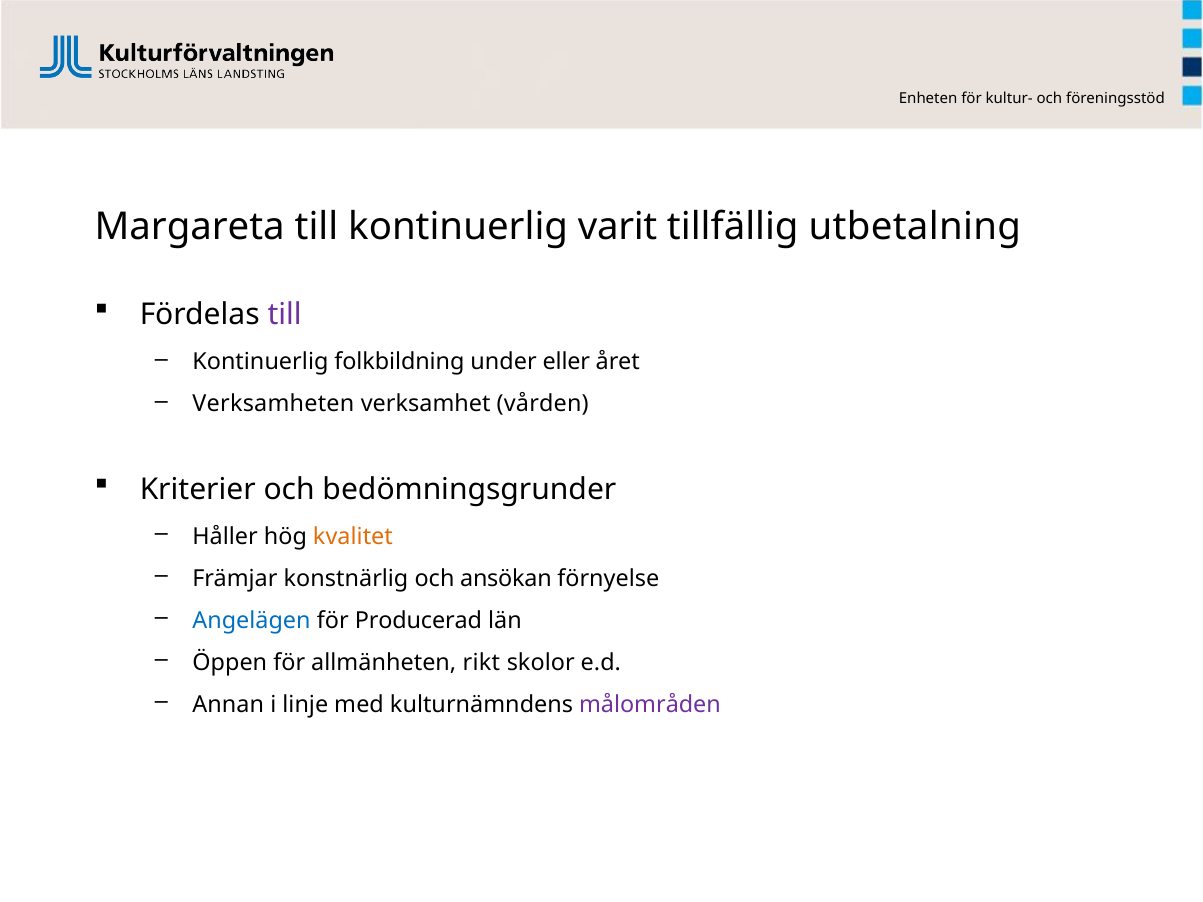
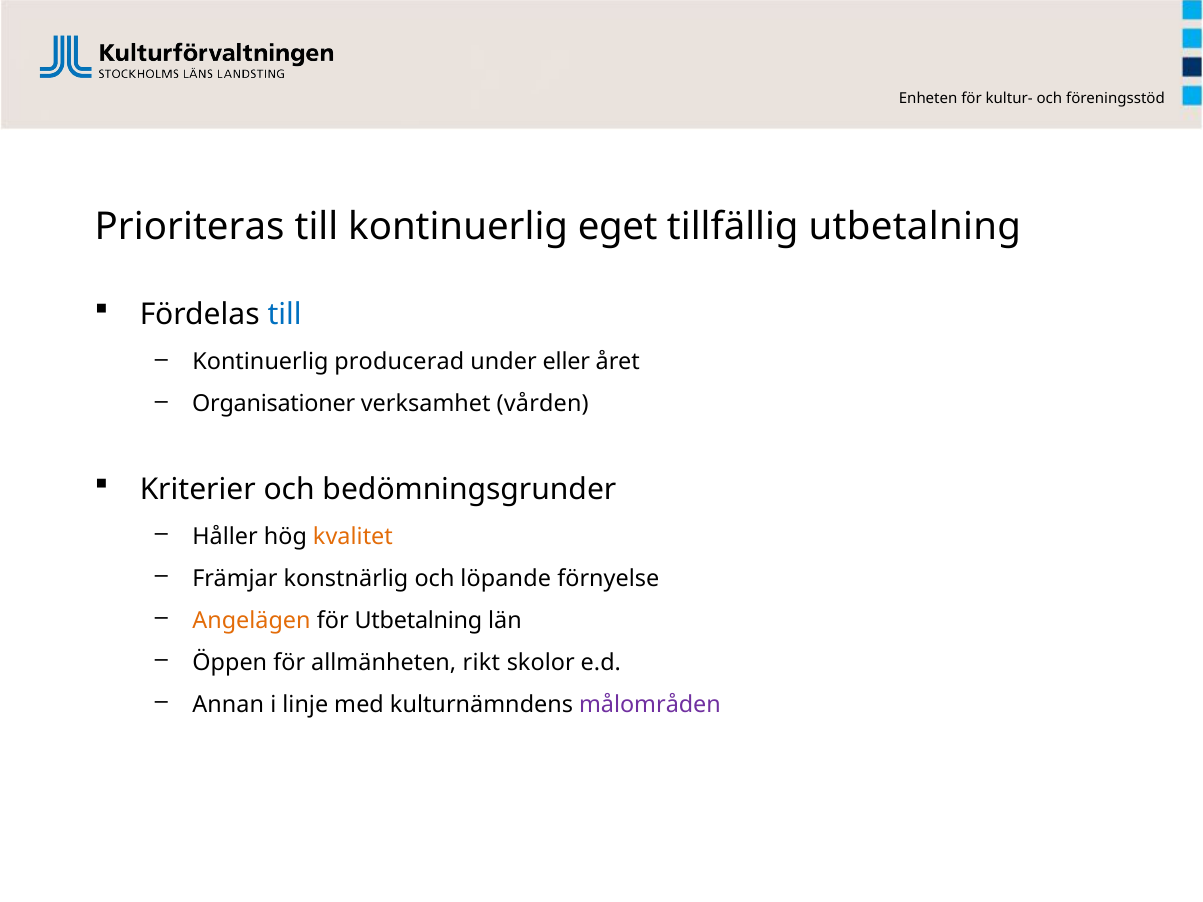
Margareta: Margareta -> Prioriteras
varit: varit -> eget
till at (285, 315) colour: purple -> blue
folkbildning: folkbildning -> producerad
Verksamheten: Verksamheten -> Organisationer
ansökan: ansökan -> löpande
Angelägen colour: blue -> orange
för Producerad: Producerad -> Utbetalning
